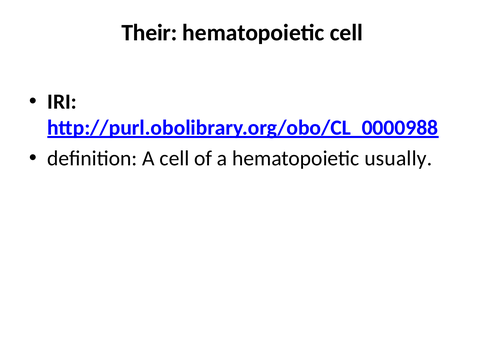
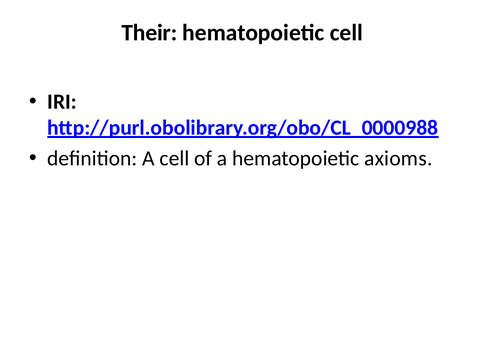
usually: usually -> axioms
